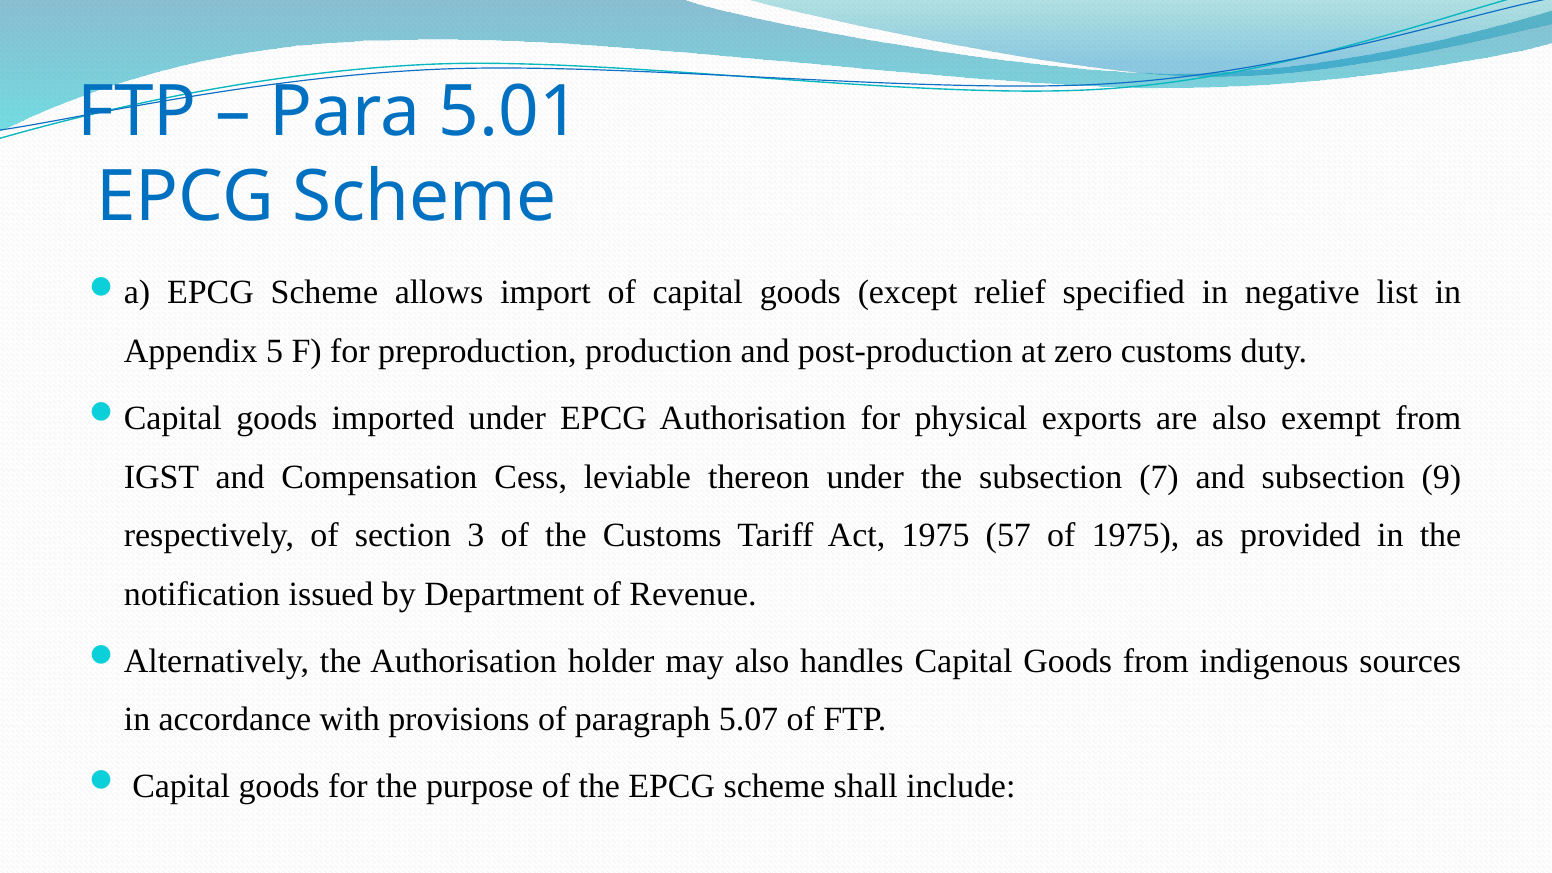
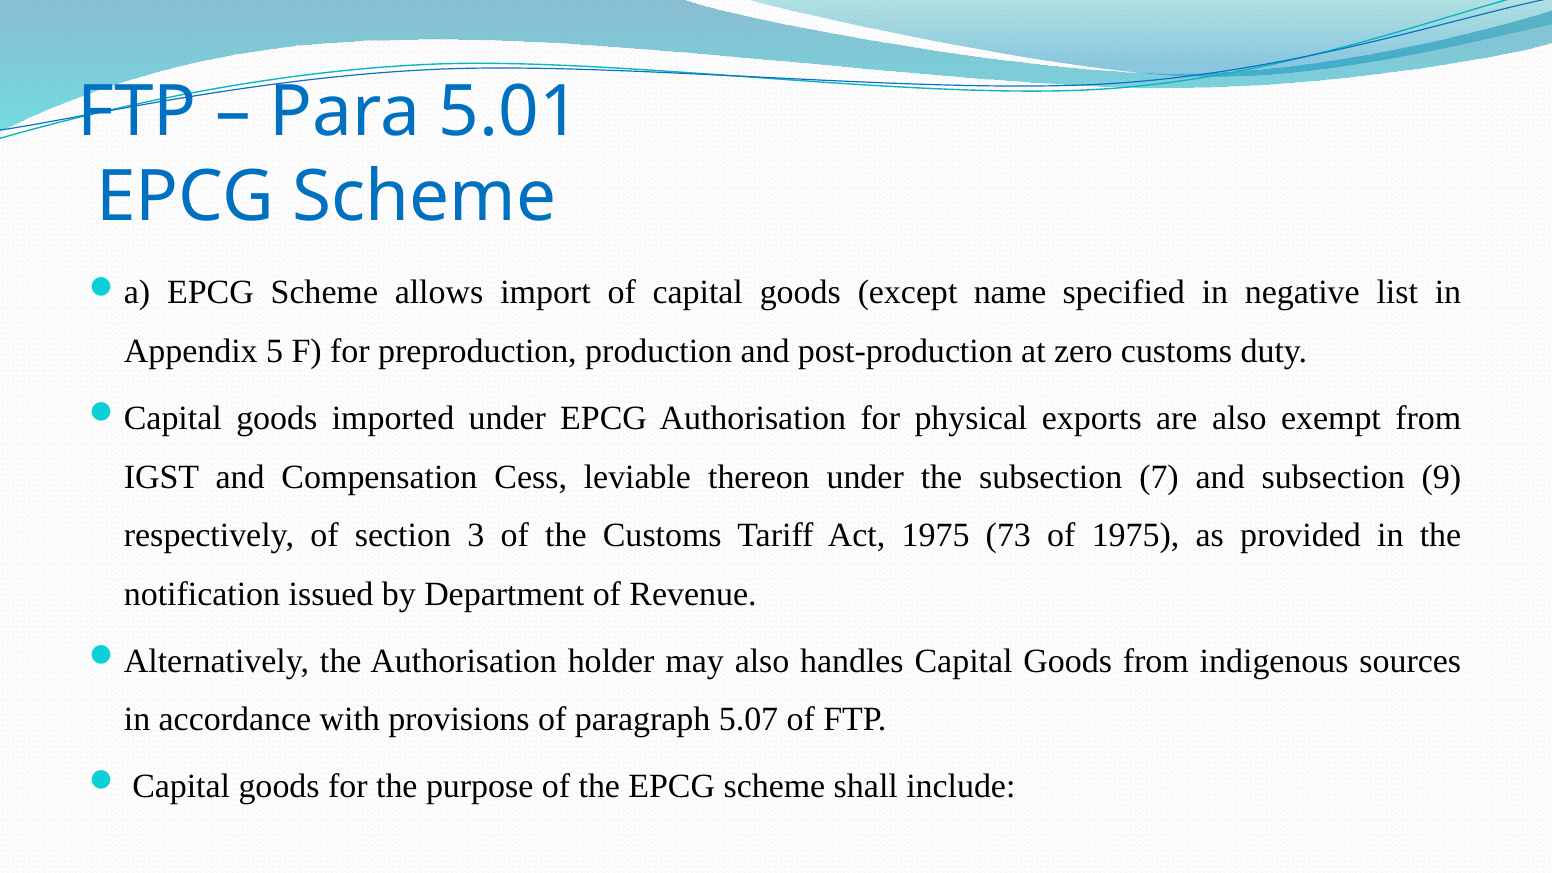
relief: relief -> name
57: 57 -> 73
